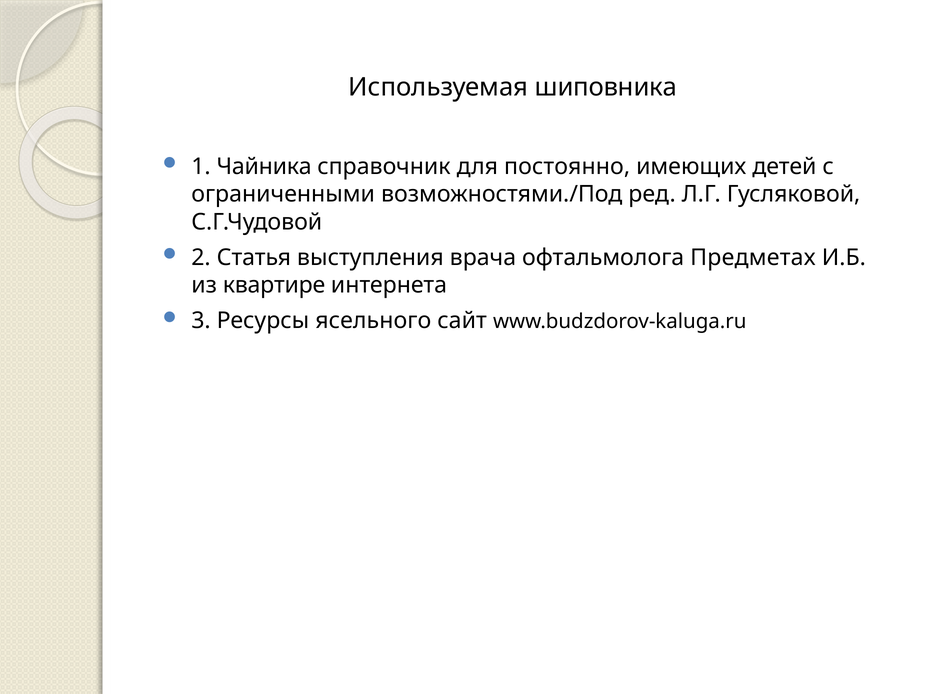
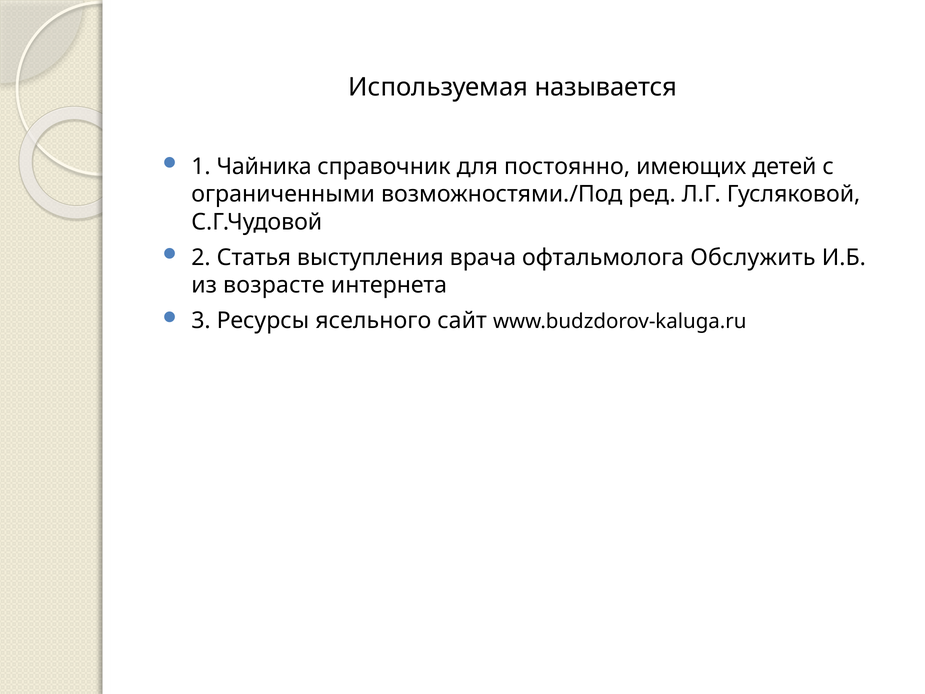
шиповника: шиповника -> называется
Предметах: Предметах -> Обслужить
квартире: квартире -> возрасте
